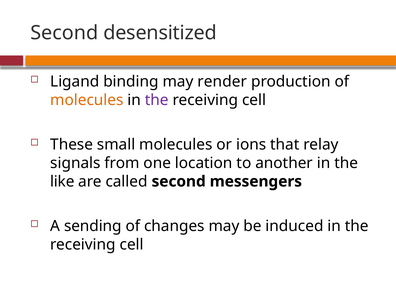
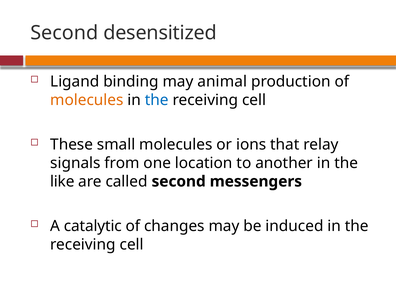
render: render -> animal
the at (157, 100) colour: purple -> blue
sending: sending -> catalytic
